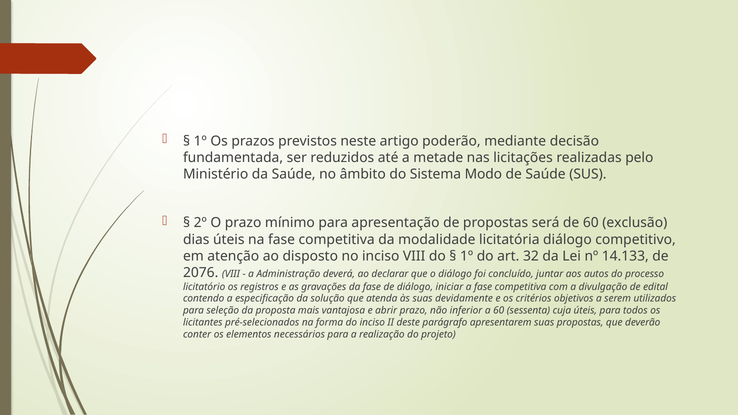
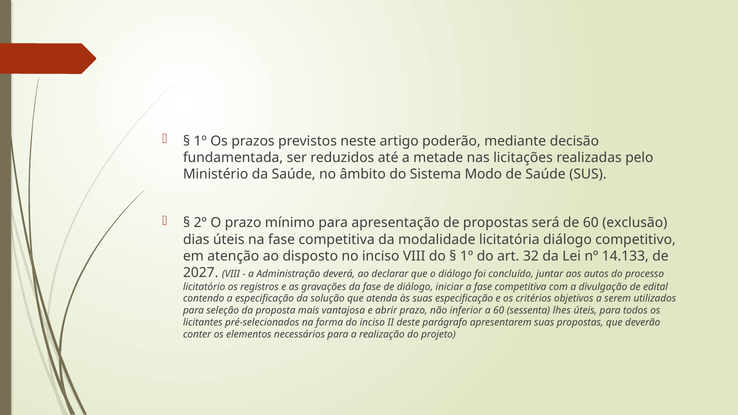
2076: 2076 -> 2027
suas devidamente: devidamente -> especificação
cuja: cuja -> lhes
